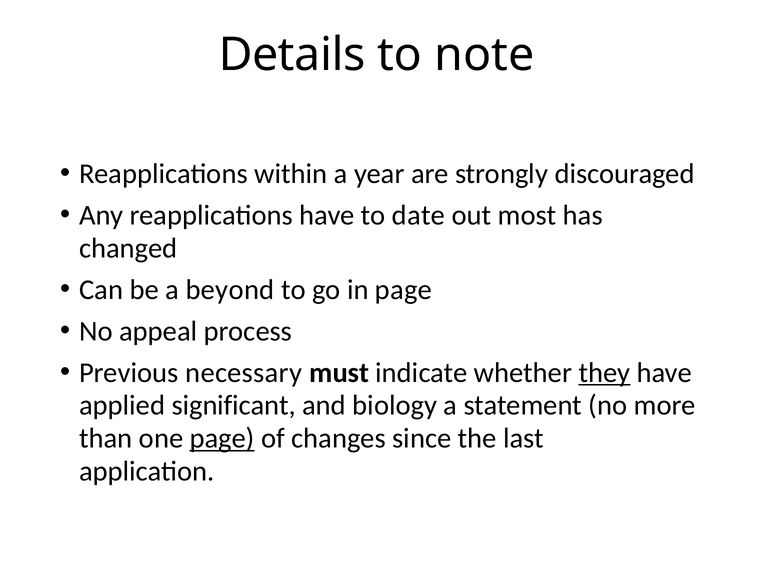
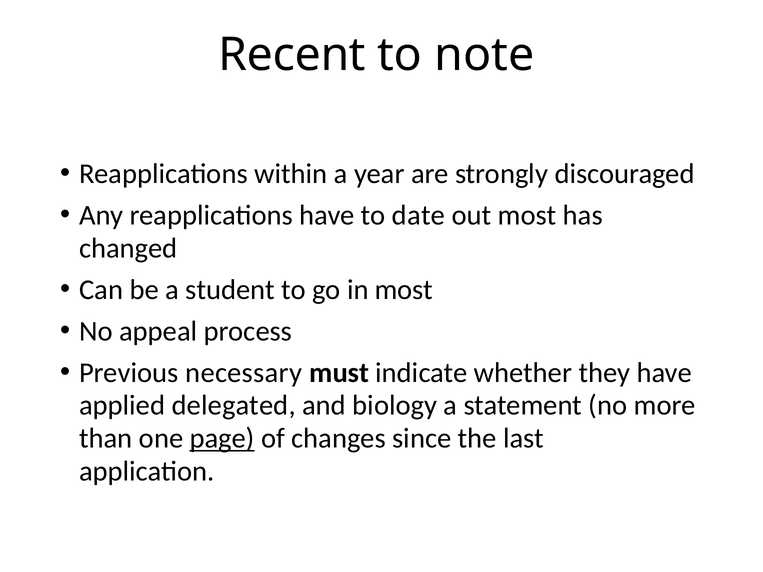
Details: Details -> Recent
beyond: beyond -> student
in page: page -> most
they underline: present -> none
significant: significant -> delegated
